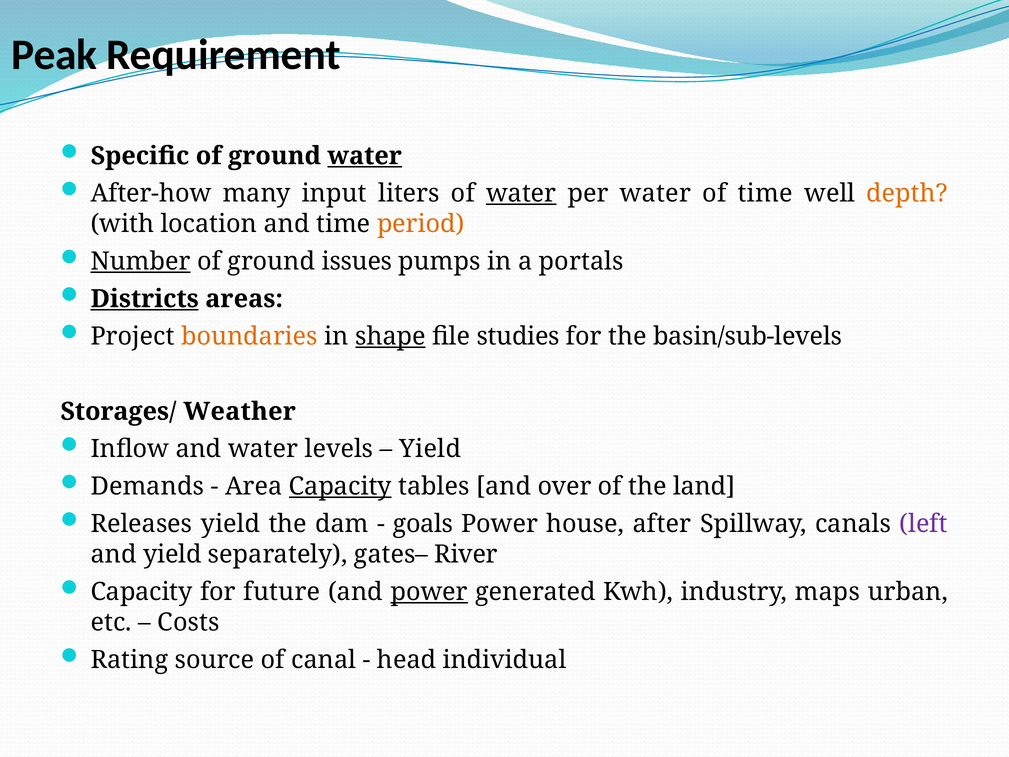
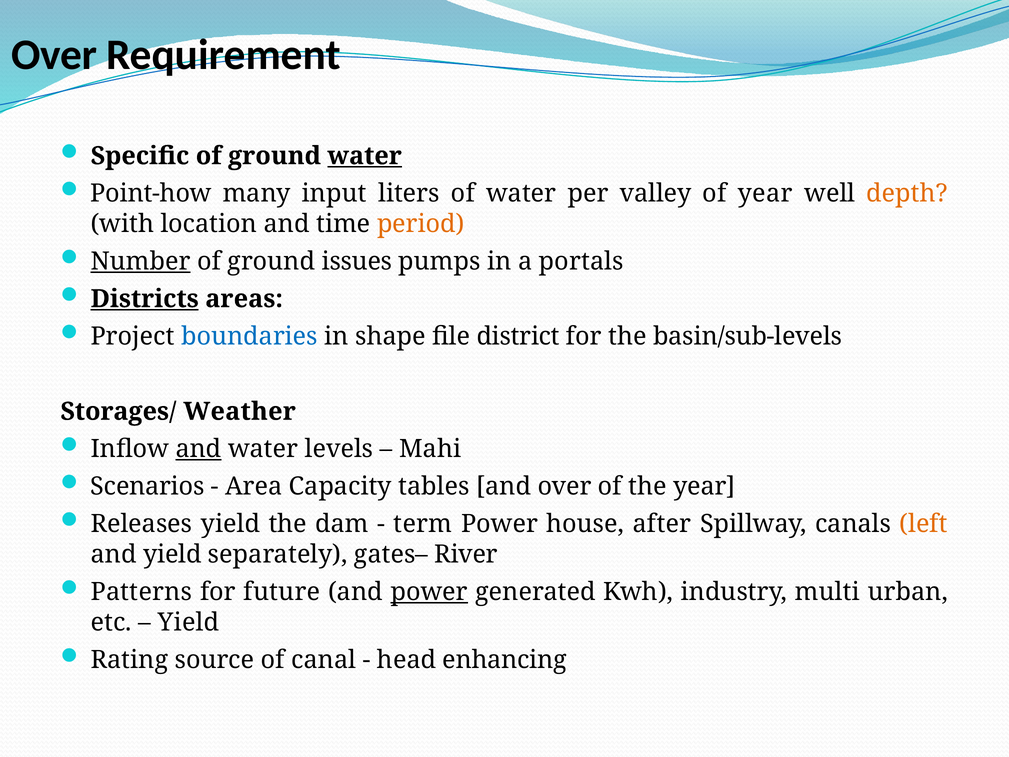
Peak at (54, 55): Peak -> Over
After-how: After-how -> Point-how
water at (521, 193) underline: present -> none
per water: water -> valley
of time: time -> year
boundaries colour: orange -> blue
shape underline: present -> none
studies: studies -> district
and at (199, 449) underline: none -> present
Yield at (430, 449): Yield -> Mahi
Demands: Demands -> Scenarios
Capacity at (340, 486) underline: present -> none
the land: land -> year
goals: goals -> term
left colour: purple -> orange
Capacity at (142, 592): Capacity -> Patterns
maps: maps -> multi
Costs at (189, 622): Costs -> Yield
individual: individual -> enhancing
